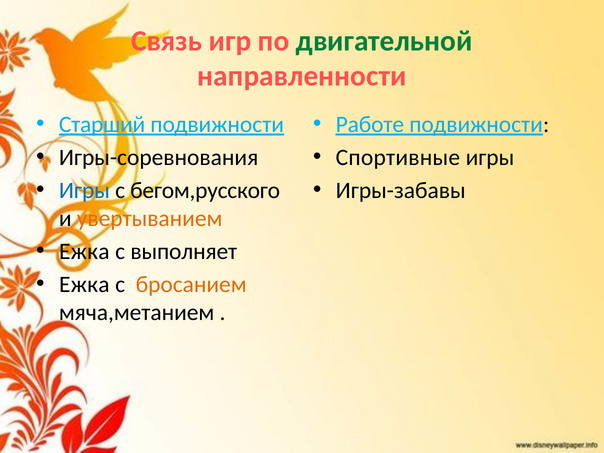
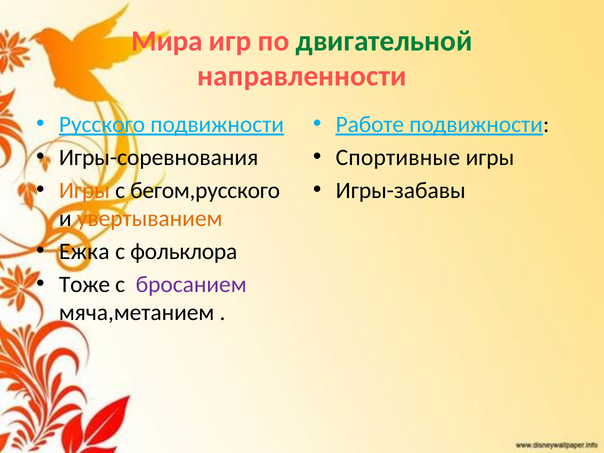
Связь: Связь -> Мира
Старший: Старший -> Русского
Игры at (84, 190) colour: blue -> orange
выполняет: выполняет -> фольклора
Ежка at (84, 284): Ежка -> Тоже
бросанием colour: orange -> purple
